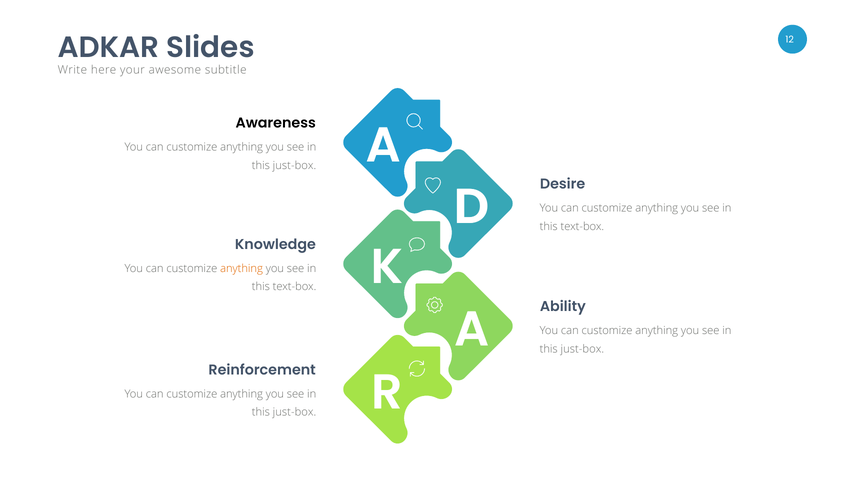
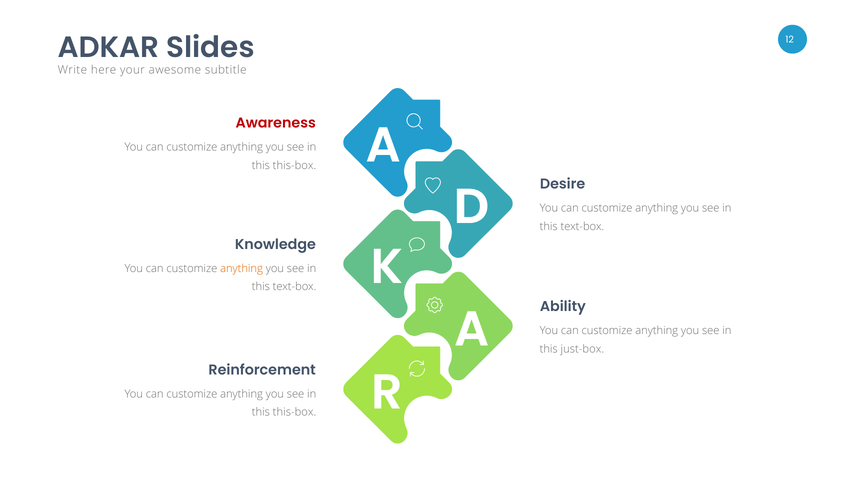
Awareness colour: black -> red
just-box at (294, 166): just-box -> this-box
just-box at (294, 413): just-box -> this-box
